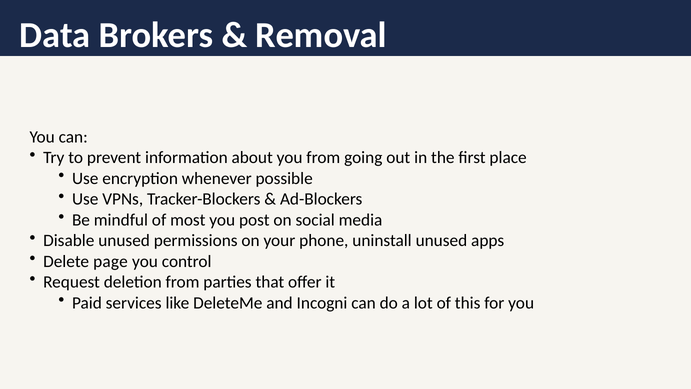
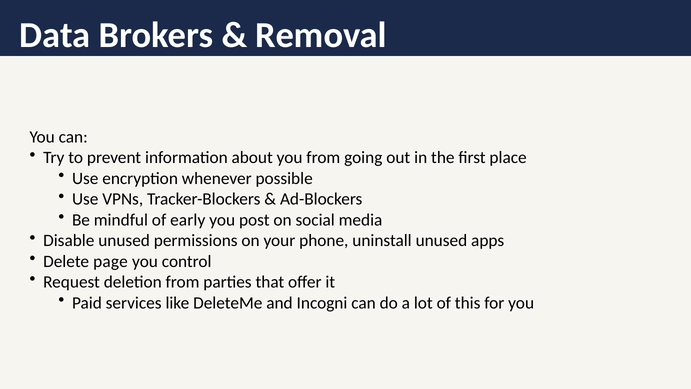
most: most -> early
